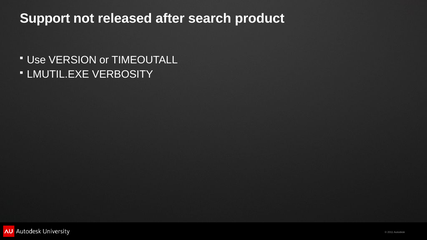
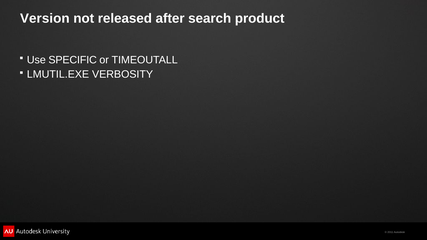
Support: Support -> Version
VERSION: VERSION -> SPECIFIC
